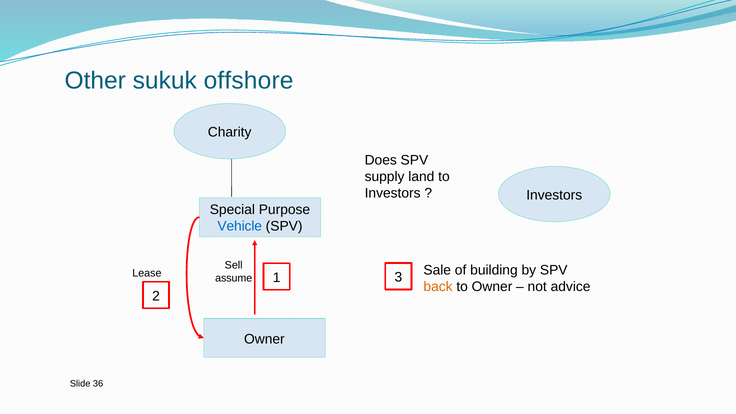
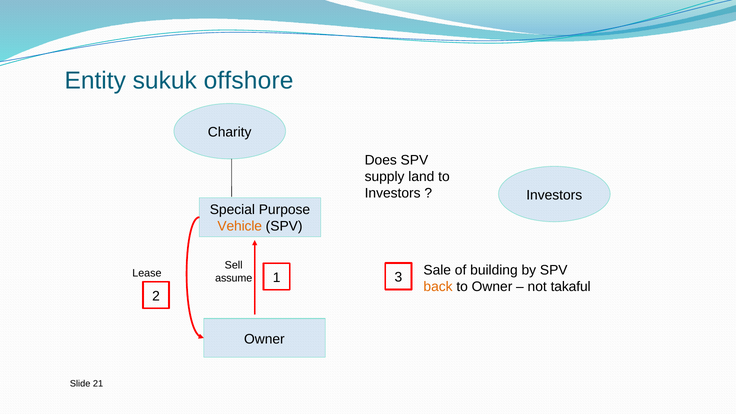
Other: Other -> Entity
Vehicle colour: blue -> orange
advice: advice -> takaful
36: 36 -> 21
